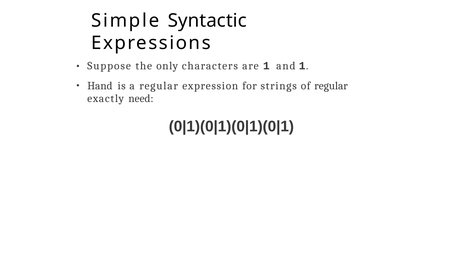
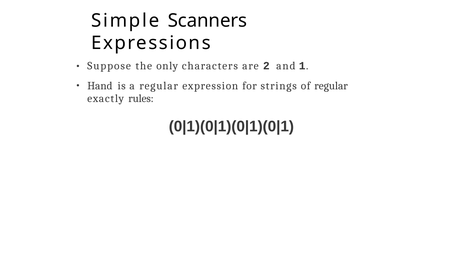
Syntactic: Syntactic -> Scanners
are 1: 1 -> 2
need: need -> rules
